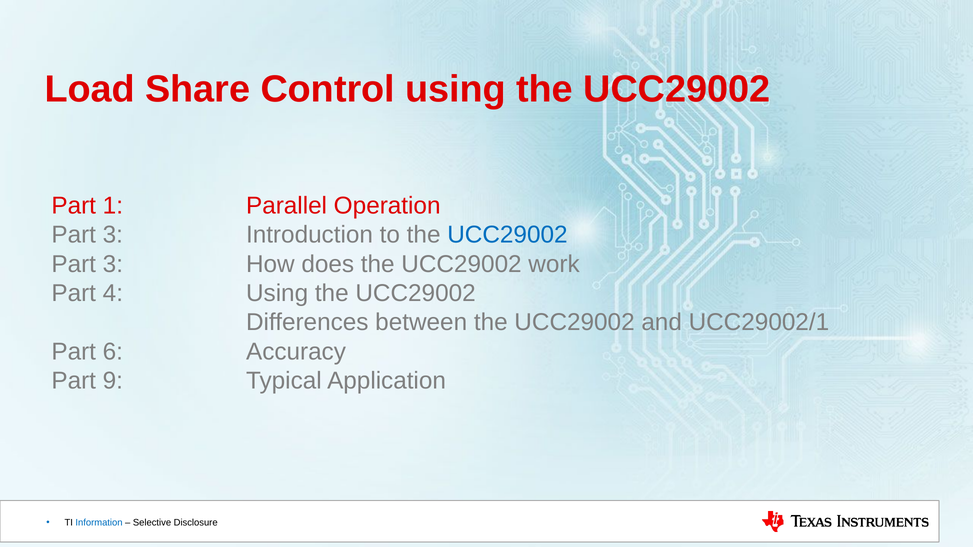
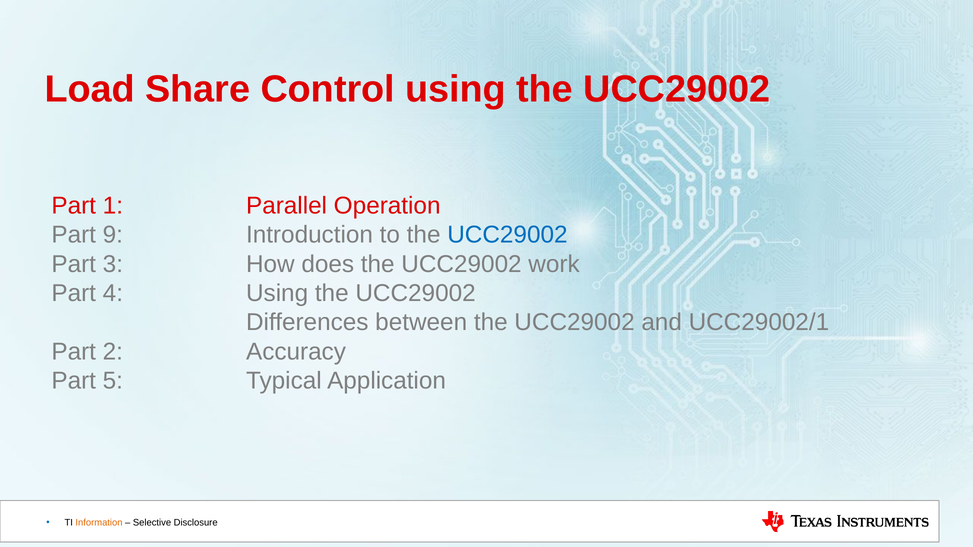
3 at (113, 235): 3 -> 9
6: 6 -> 2
9: 9 -> 5
Information colour: blue -> orange
